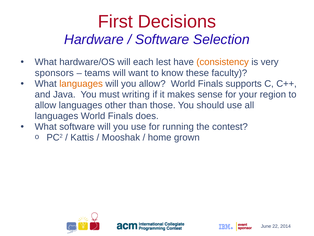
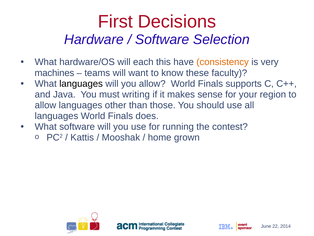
lest: lest -> this
sponsors: sponsors -> machines
languages at (81, 83) colour: orange -> black
